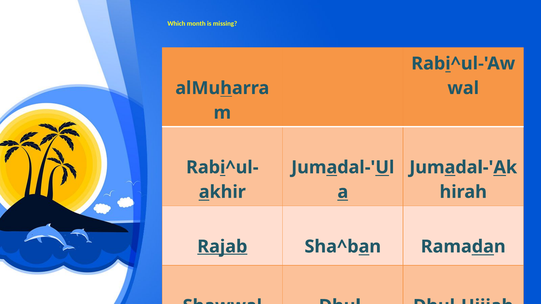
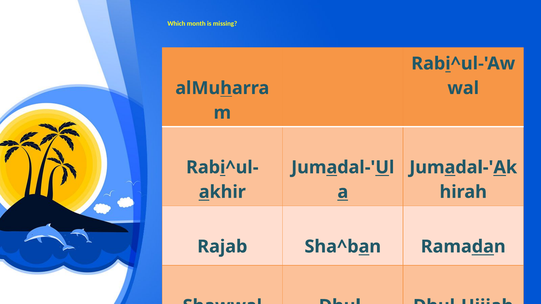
Rajab underline: present -> none
